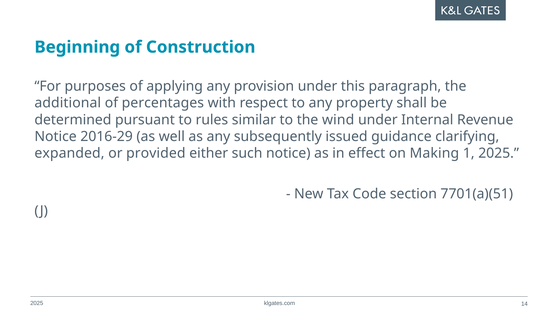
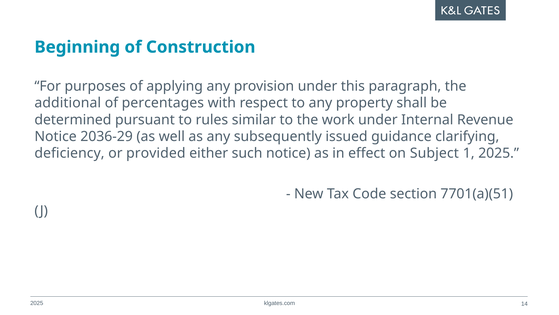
wind: wind -> work
2016-29: 2016-29 -> 2036-29
expanded: expanded -> deficiency
Making: Making -> Subject
